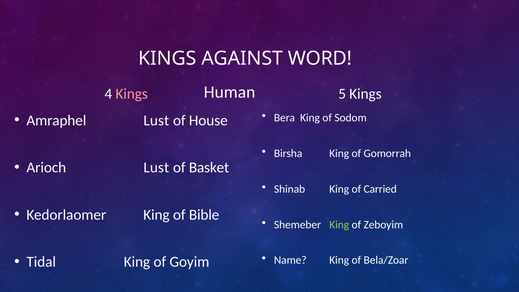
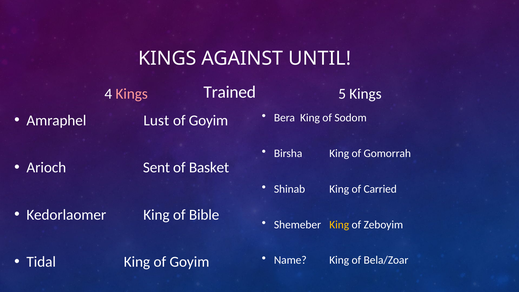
WORD: WORD -> UNTIL
Human: Human -> Trained
House at (208, 120): House -> Goyim
Arioch Lust: Lust -> Sent
King at (339, 225) colour: light green -> yellow
